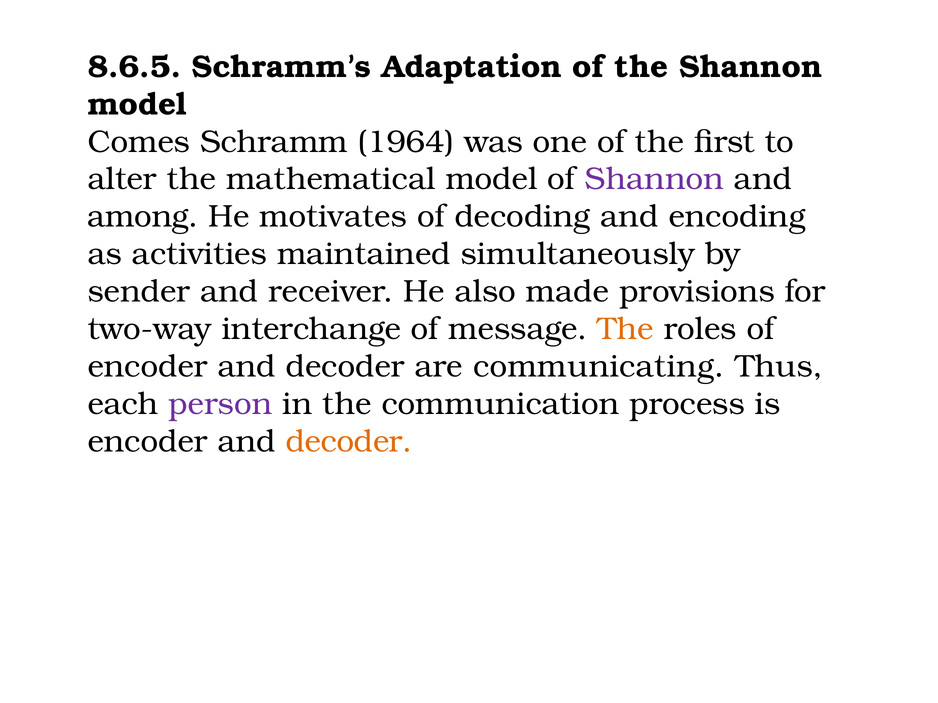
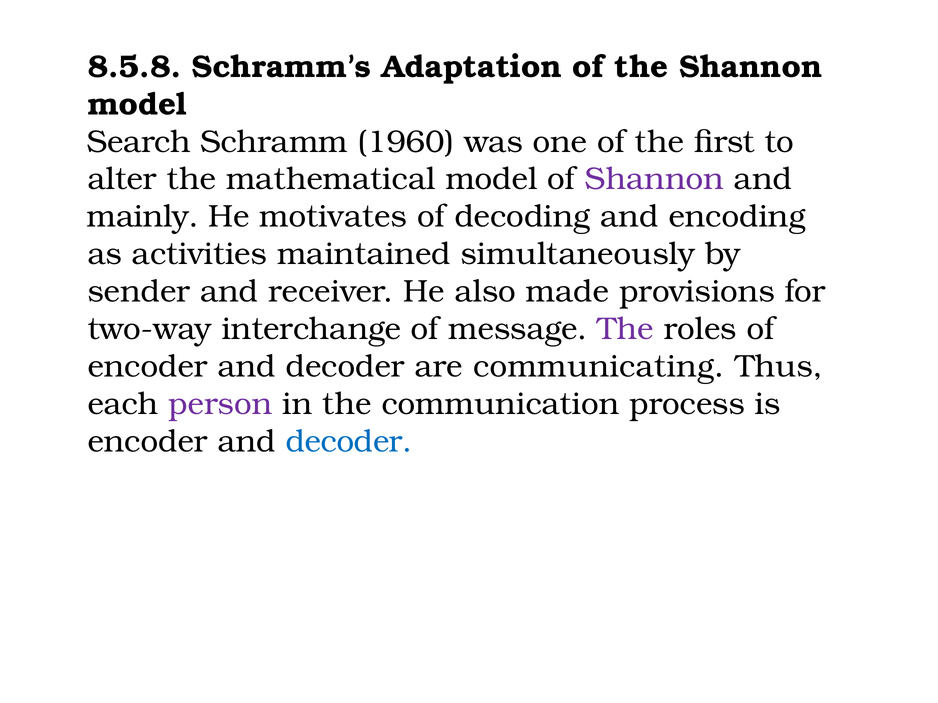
8.6.5: 8.6.5 -> 8.5.8
Comes: Comes -> Search
1964: 1964 -> 1960
among: among -> mainly
The at (625, 329) colour: orange -> purple
decoder at (349, 442) colour: orange -> blue
